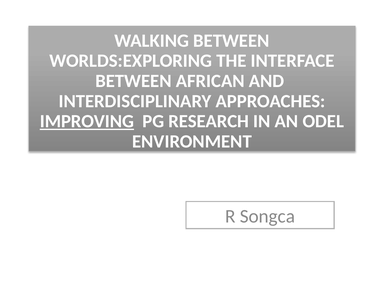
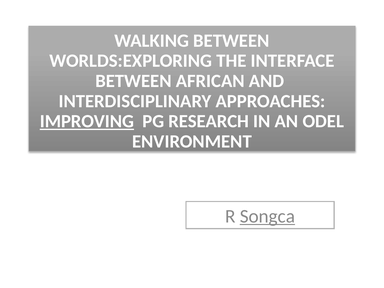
Songca underline: none -> present
